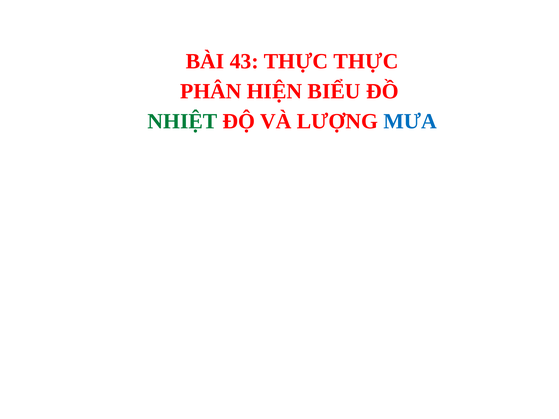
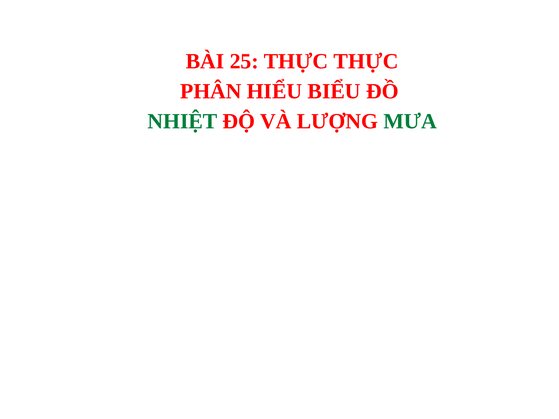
43: 43 -> 25
HIỆN: HIỆN -> HIỂU
MƯA colour: blue -> green
